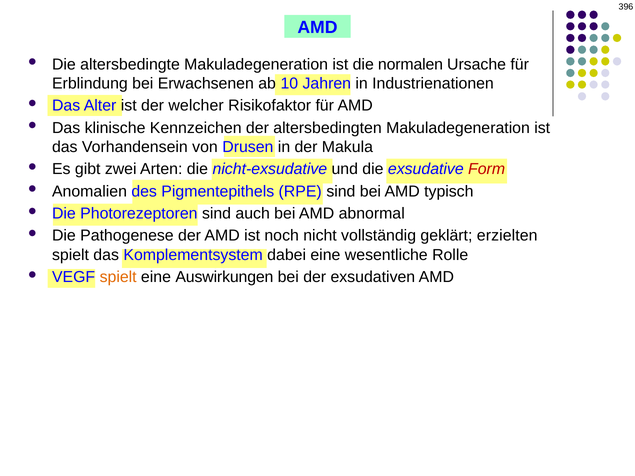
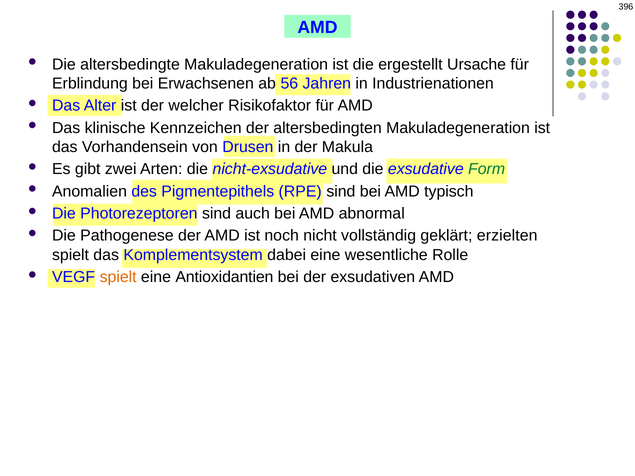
normalen: normalen -> ergestellt
10: 10 -> 56
Form colour: red -> green
Auswirkungen: Auswirkungen -> Antioxidantien
